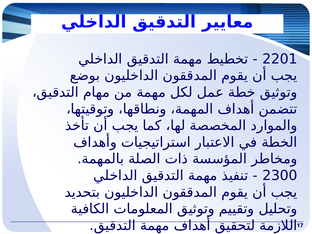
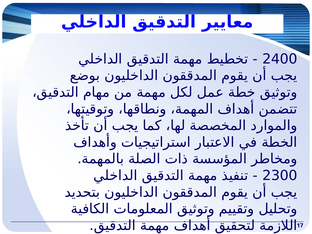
2201 at (280, 59): 2201 -> 2400
